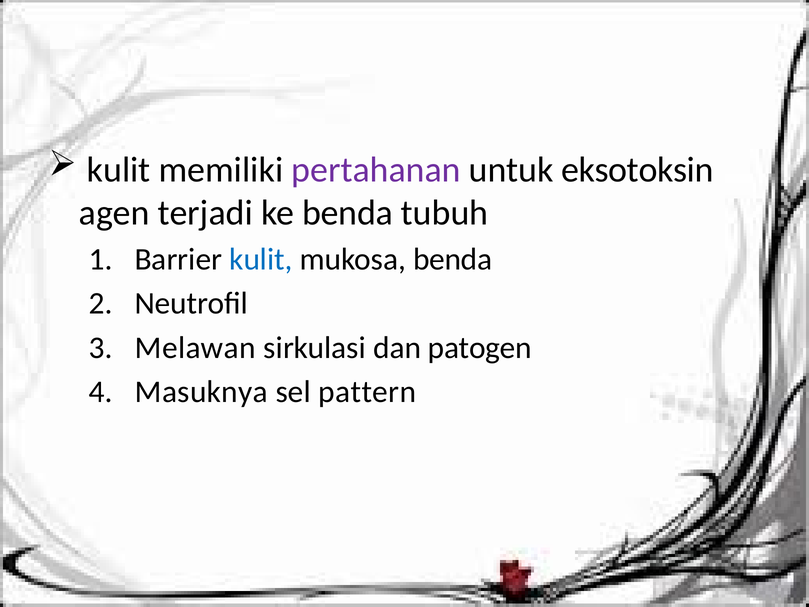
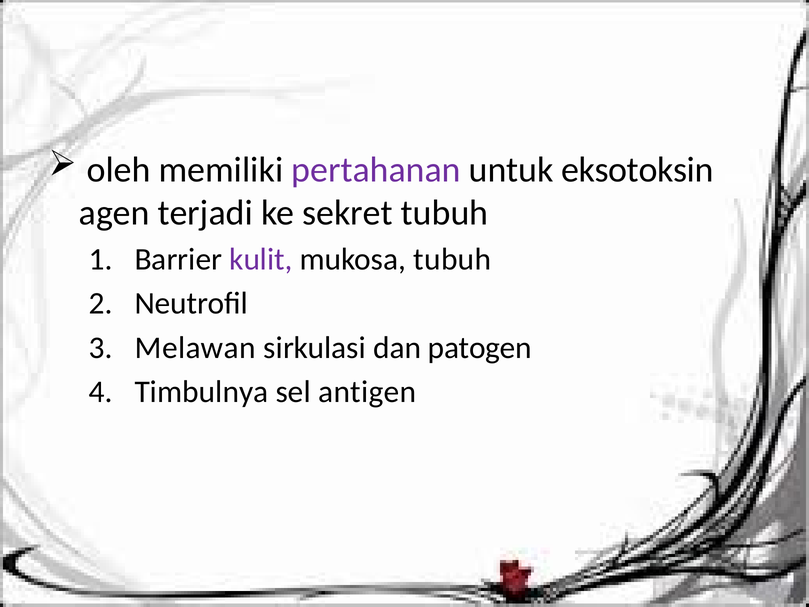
kulit at (119, 170): kulit -> oleh
ke benda: benda -> sekret
kulit at (261, 259) colour: blue -> purple
mukosa benda: benda -> tubuh
Masuknya: Masuknya -> Timbulnya
pattern: pattern -> antigen
